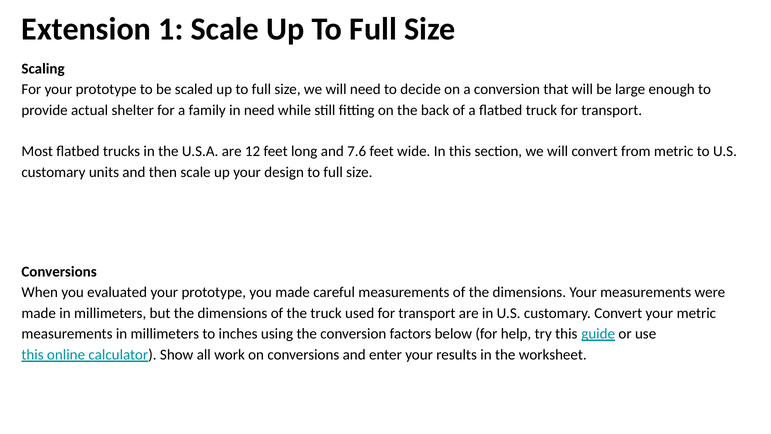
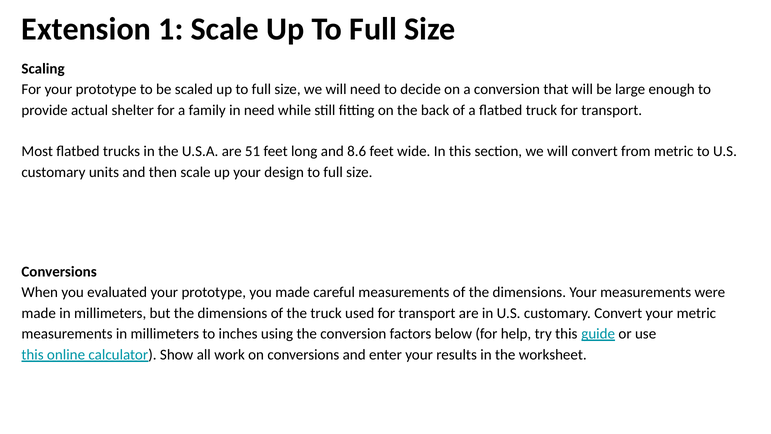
12: 12 -> 51
7.6: 7.6 -> 8.6
